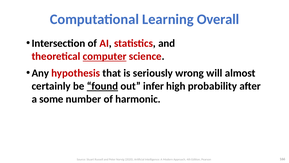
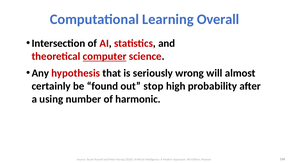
found underline: present -> none
infer: infer -> stop
some: some -> using
